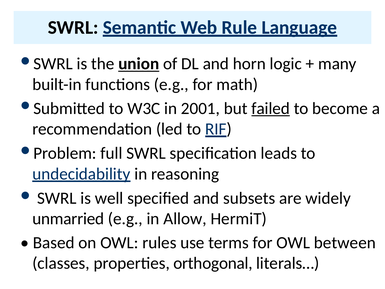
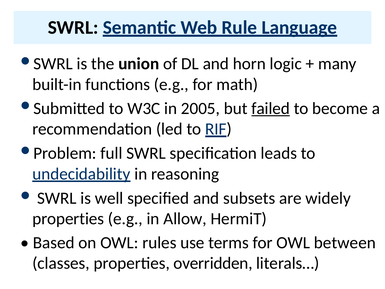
union underline: present -> none
2001: 2001 -> 2005
unmarried at (68, 219): unmarried -> properties
orthogonal: orthogonal -> overridden
